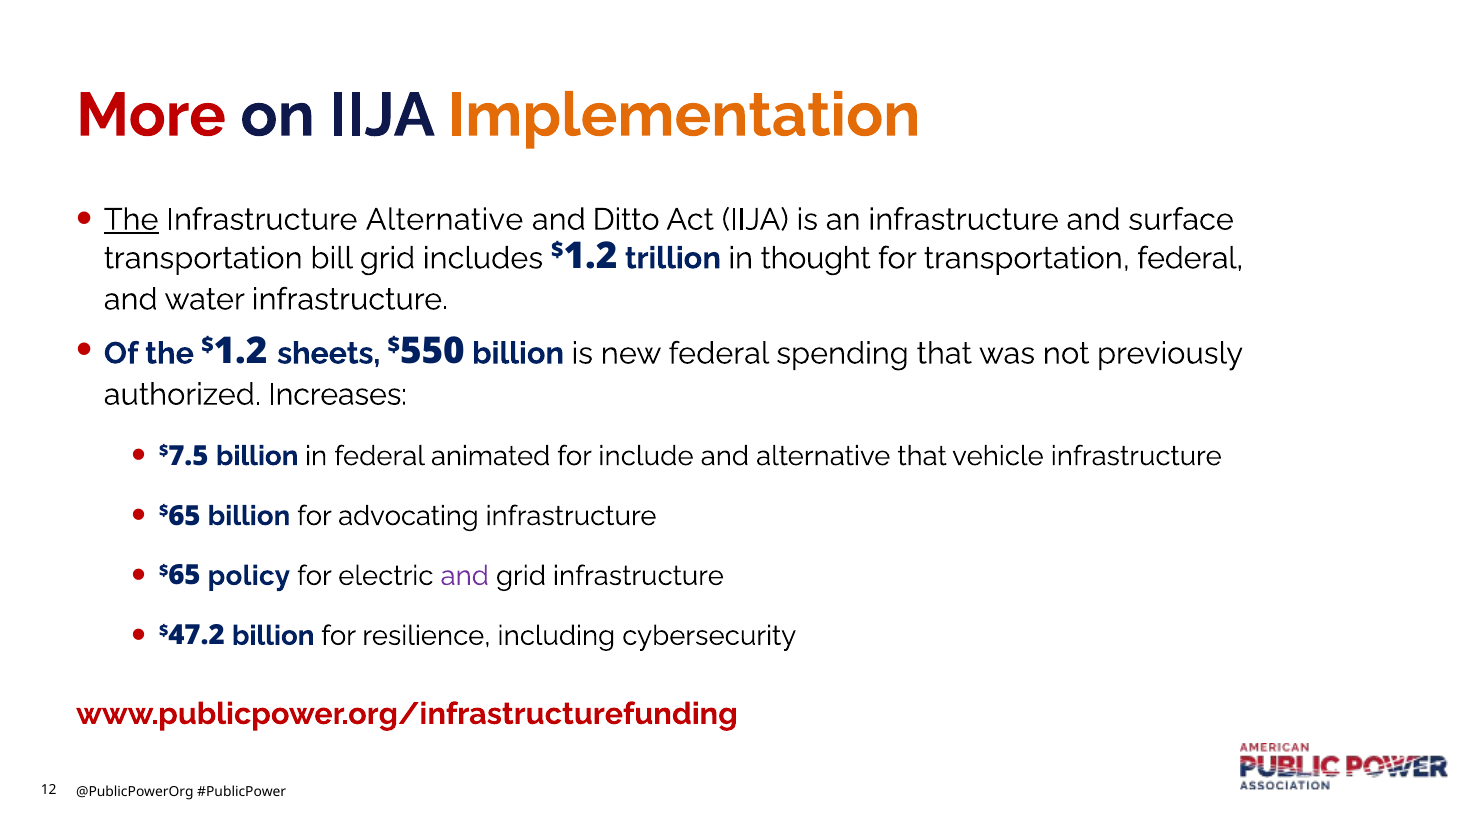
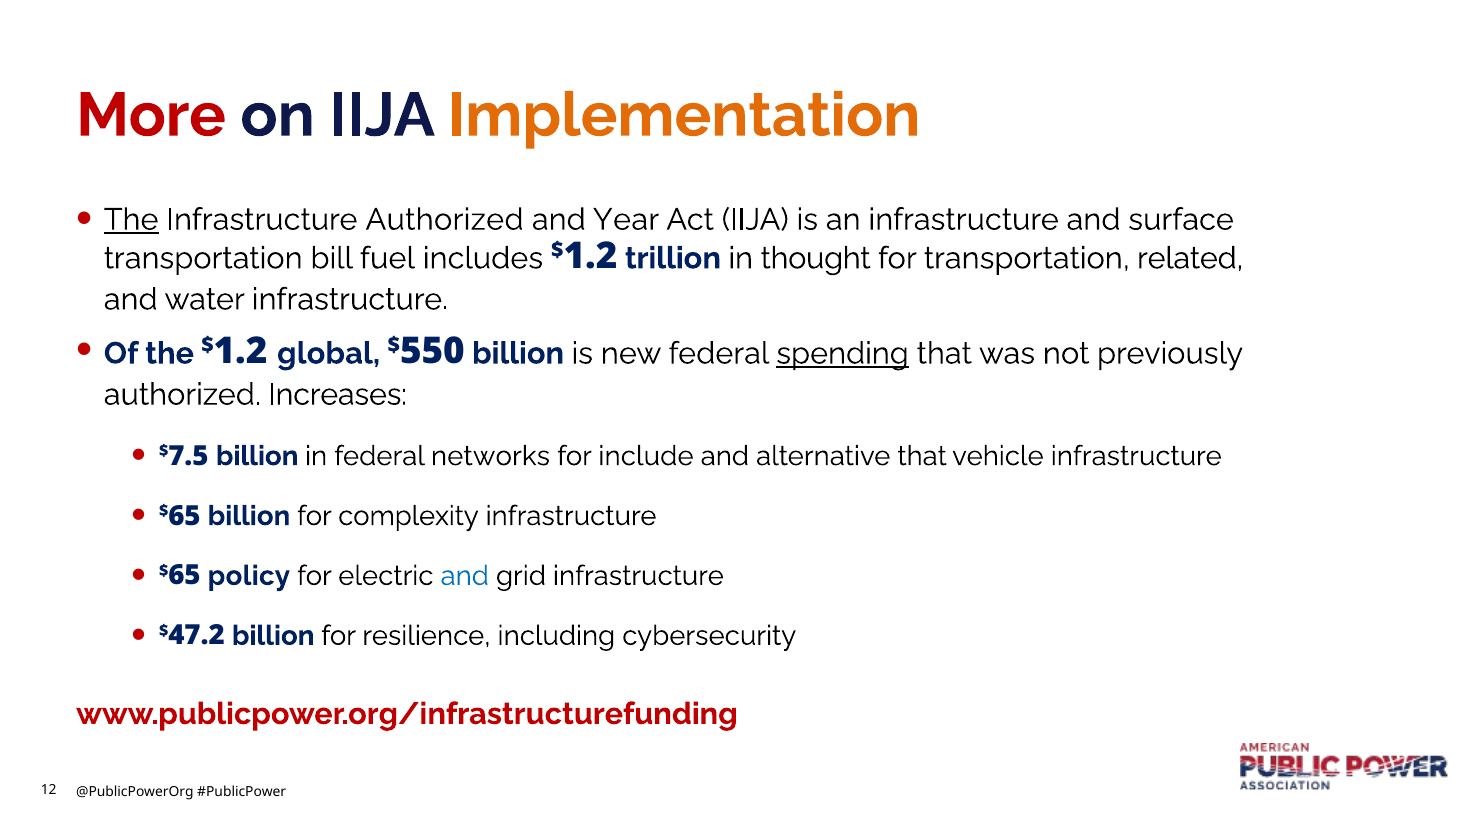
Infrastructure Alternative: Alternative -> Authorized
Ditto: Ditto -> Year
bill grid: grid -> fuel
transportation federal: federal -> related
sheets: sheets -> global
spending underline: none -> present
animated: animated -> networks
advocating: advocating -> complexity
and at (465, 576) colour: purple -> blue
